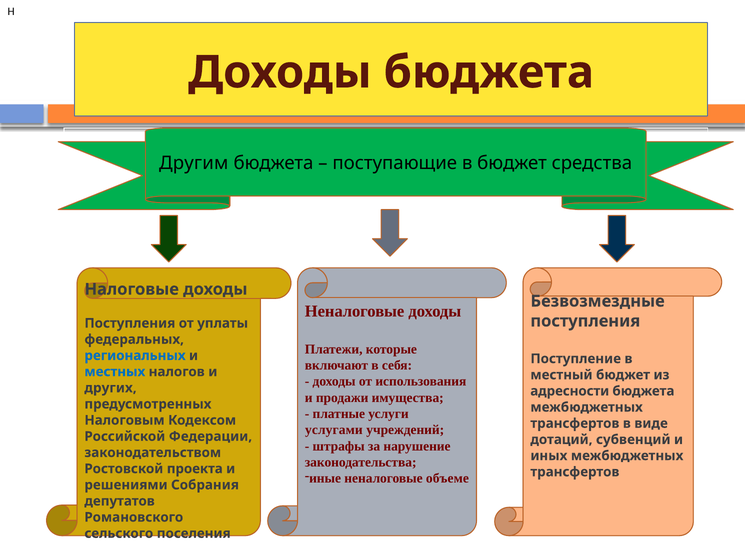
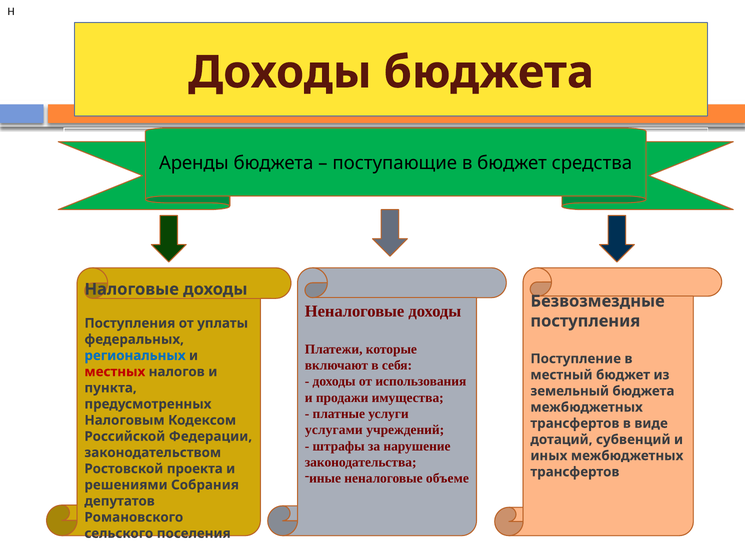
Другим: Другим -> Аренды
местных colour: blue -> red
других: других -> пункта
адресности: адресности -> земельный
